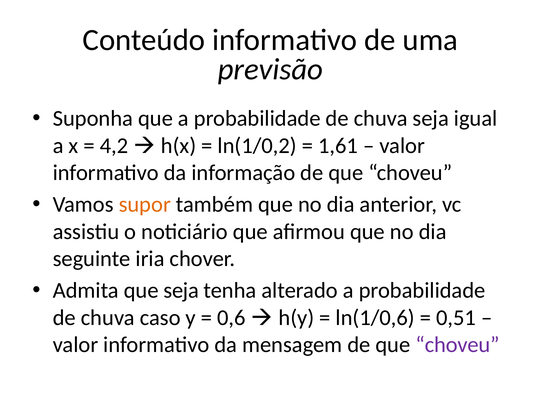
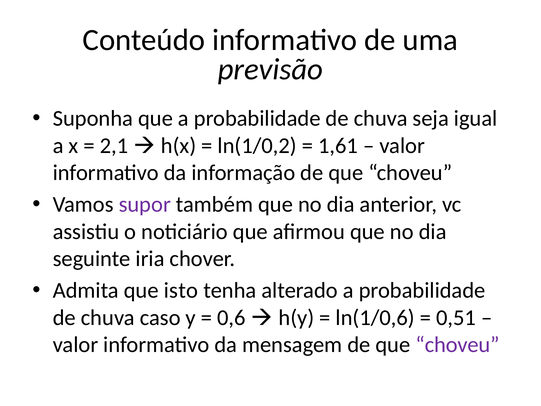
4,2: 4,2 -> 2,1
supor colour: orange -> purple
que seja: seja -> isto
